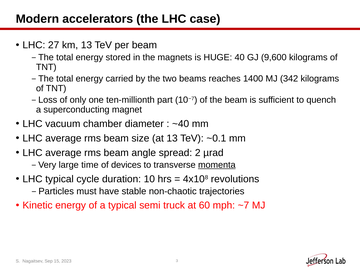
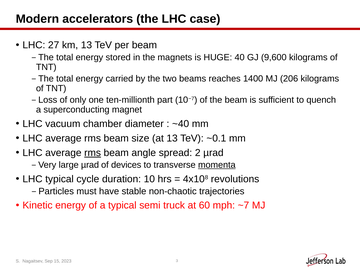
342: 342 -> 206
rms at (93, 153) underline: none -> present
large time: time -> µrad
